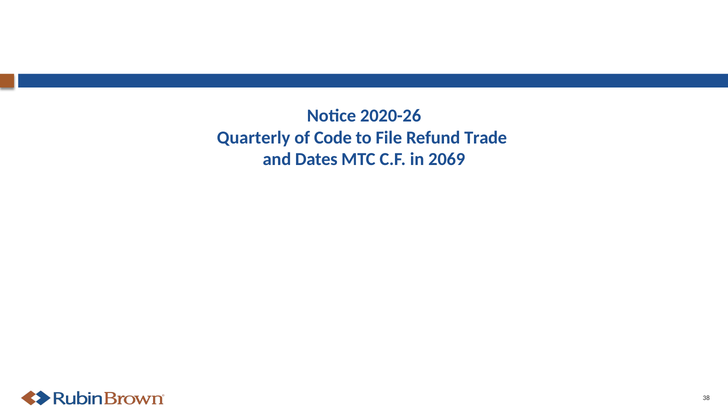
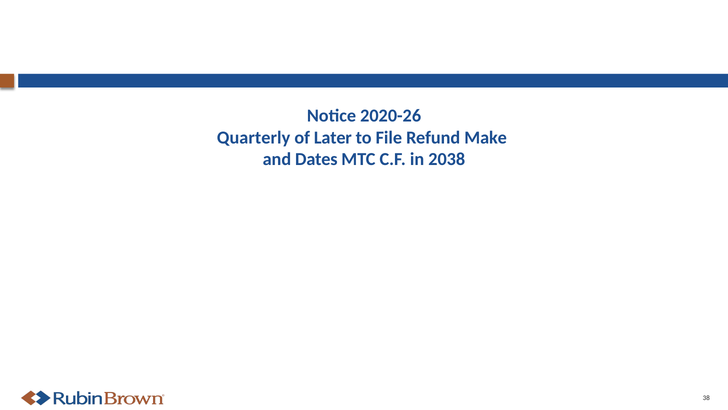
Code: Code -> Later
Trade: Trade -> Make
2069: 2069 -> 2038
